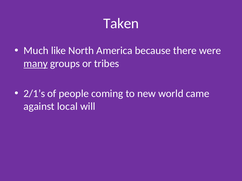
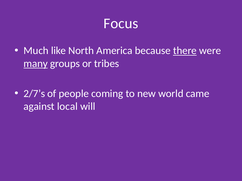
Taken: Taken -> Focus
there underline: none -> present
2/1’s: 2/1’s -> 2/7’s
